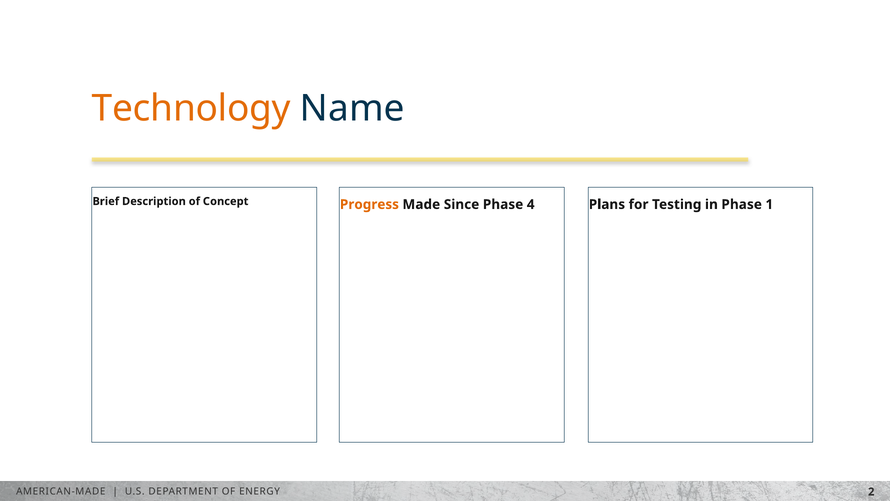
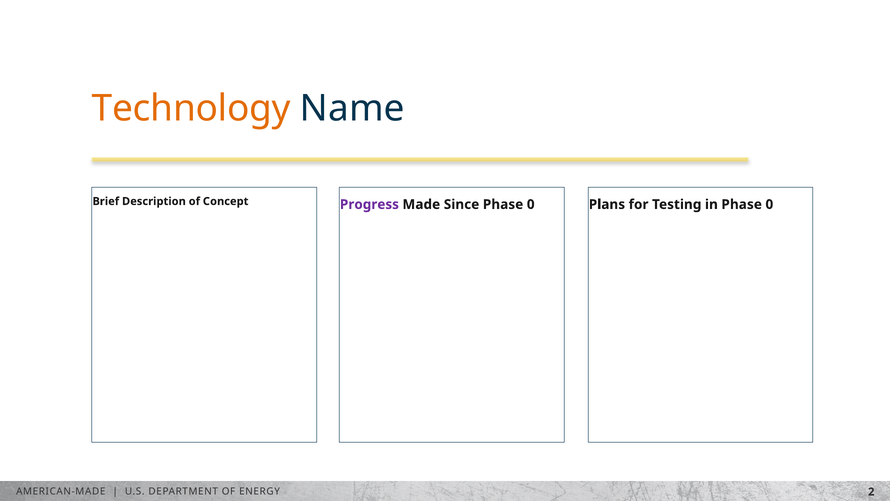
Progress colour: orange -> purple
Since Phase 4: 4 -> 0
in Phase 1: 1 -> 0
